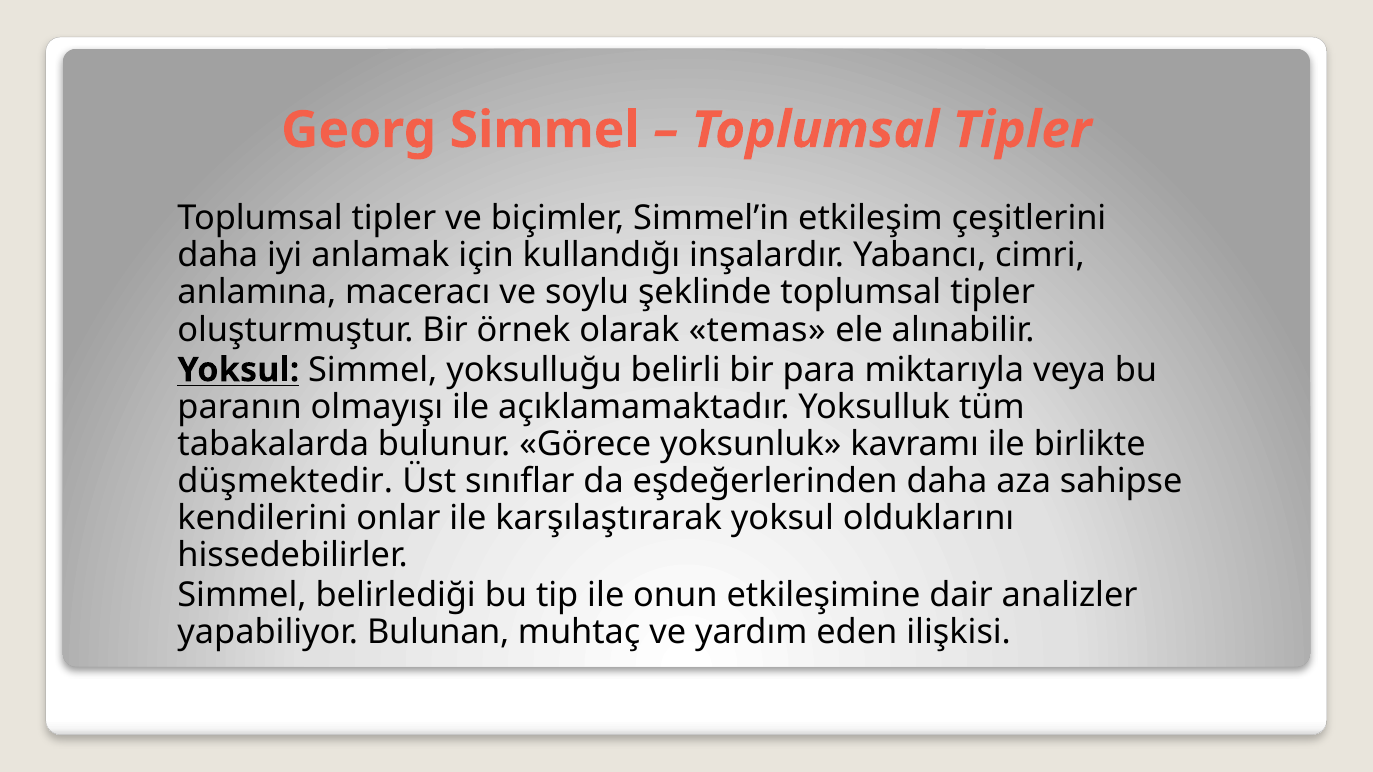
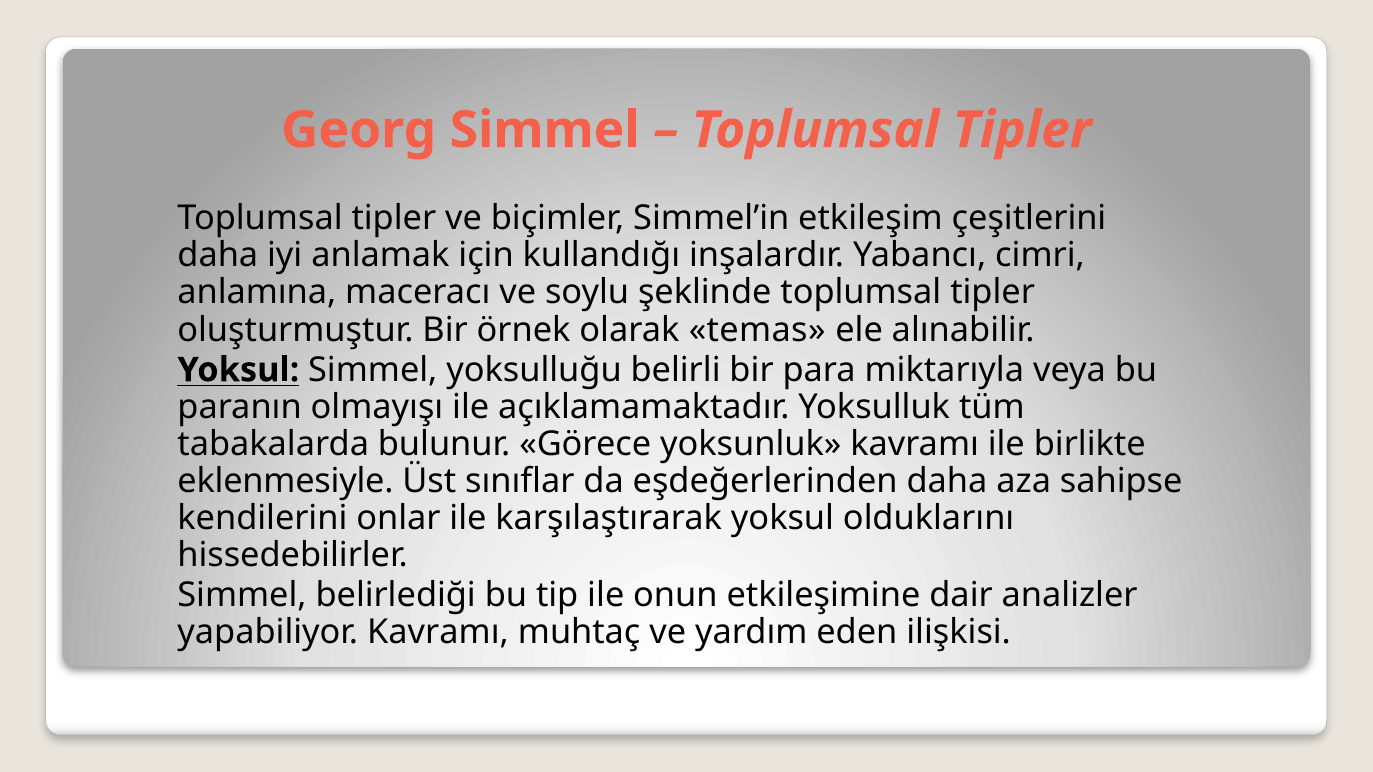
düşmektedir: düşmektedir -> eklenmesiyle
yapabiliyor Bulunan: Bulunan -> Kavramı
